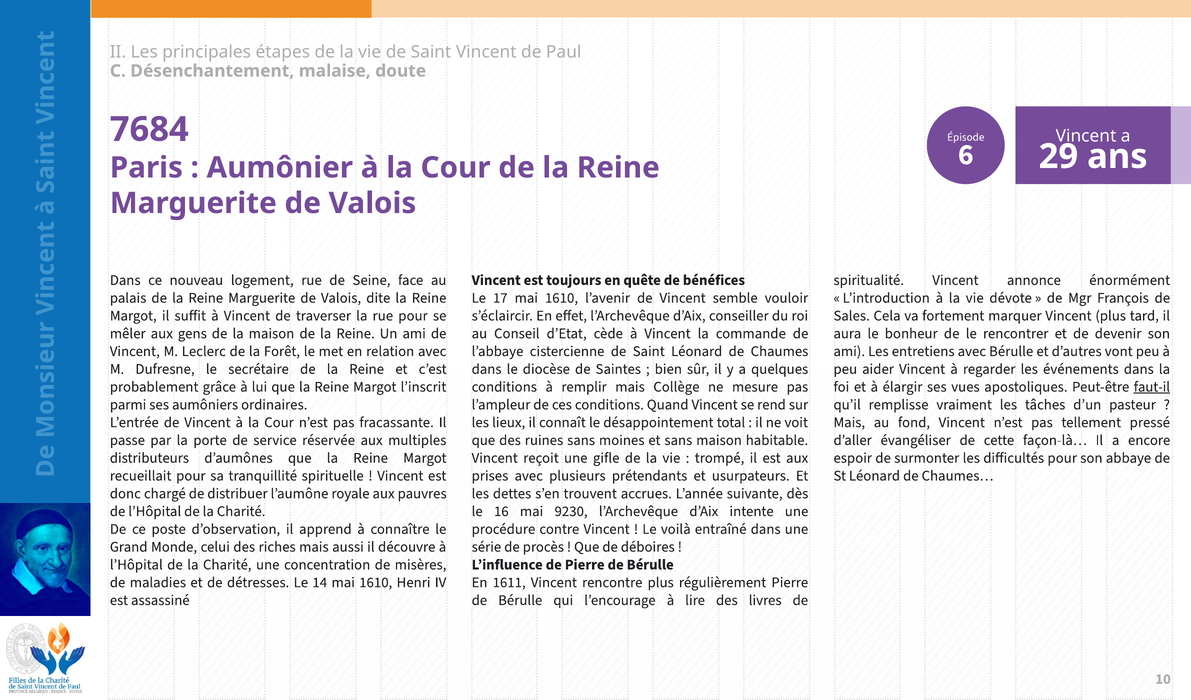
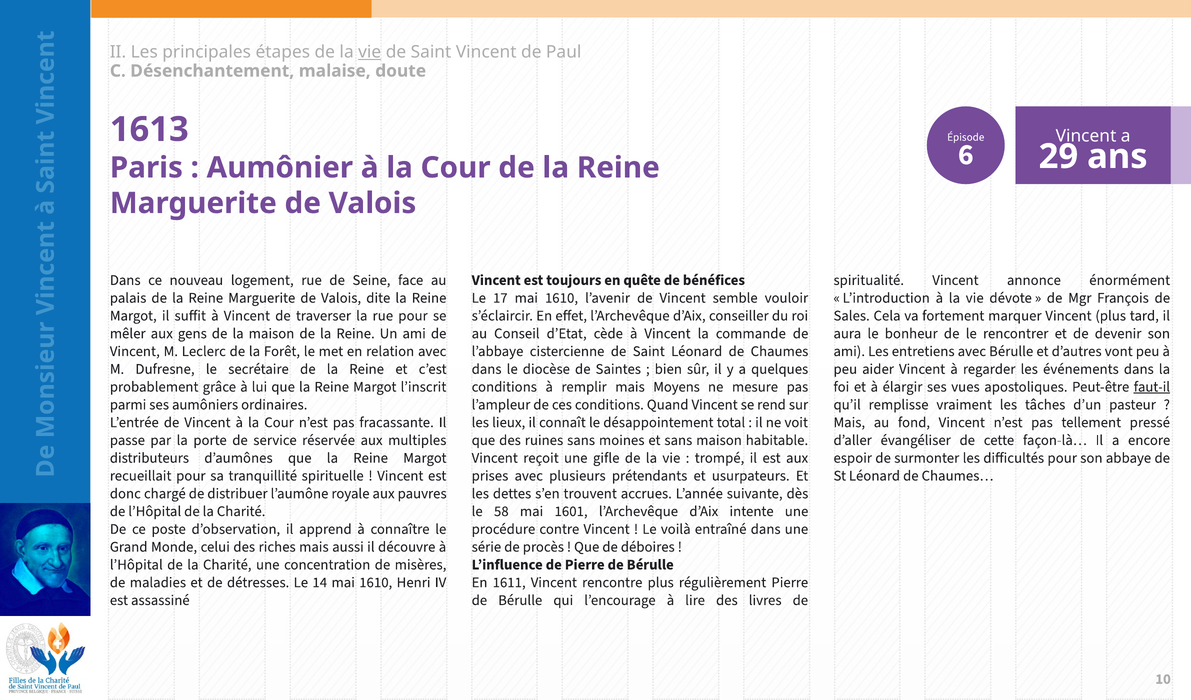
vie at (370, 52) underline: none -> present
7684: 7684 -> 1613
Collège: Collège -> Moyens
16: 16 -> 58
9230: 9230 -> 1601
